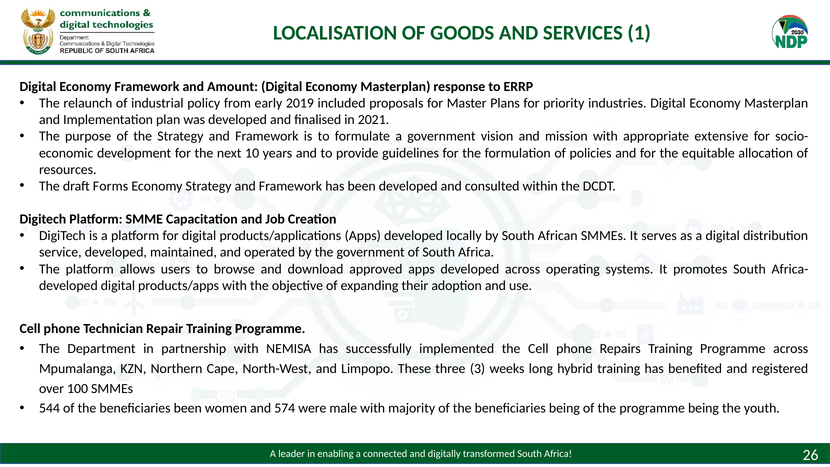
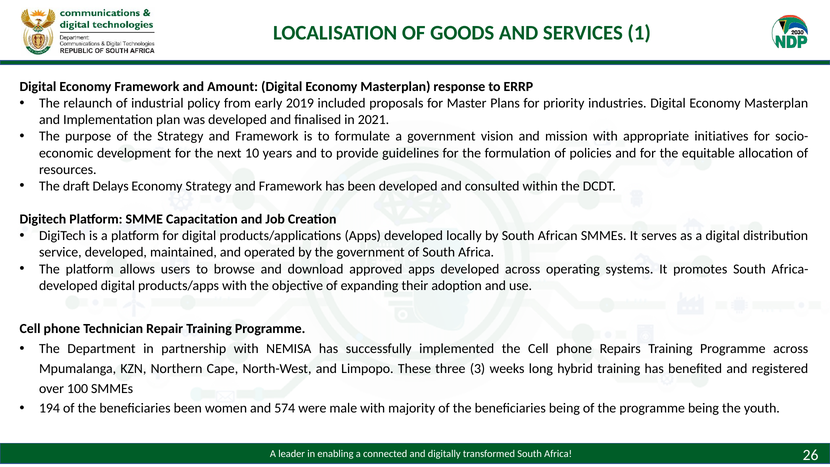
extensive: extensive -> initiatives
Forms: Forms -> Delays
544: 544 -> 194
